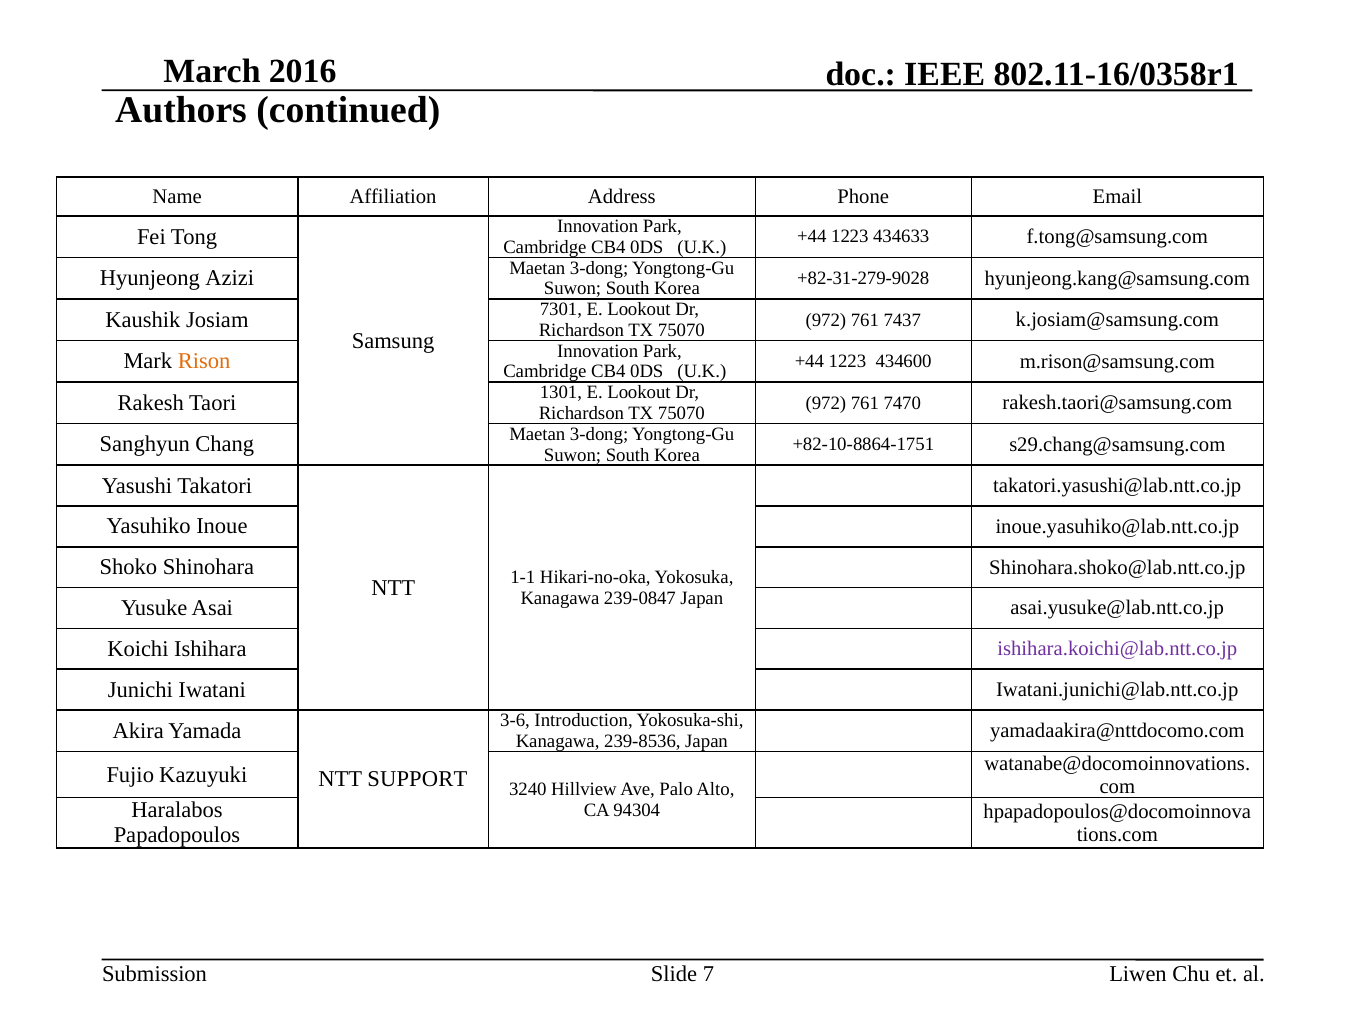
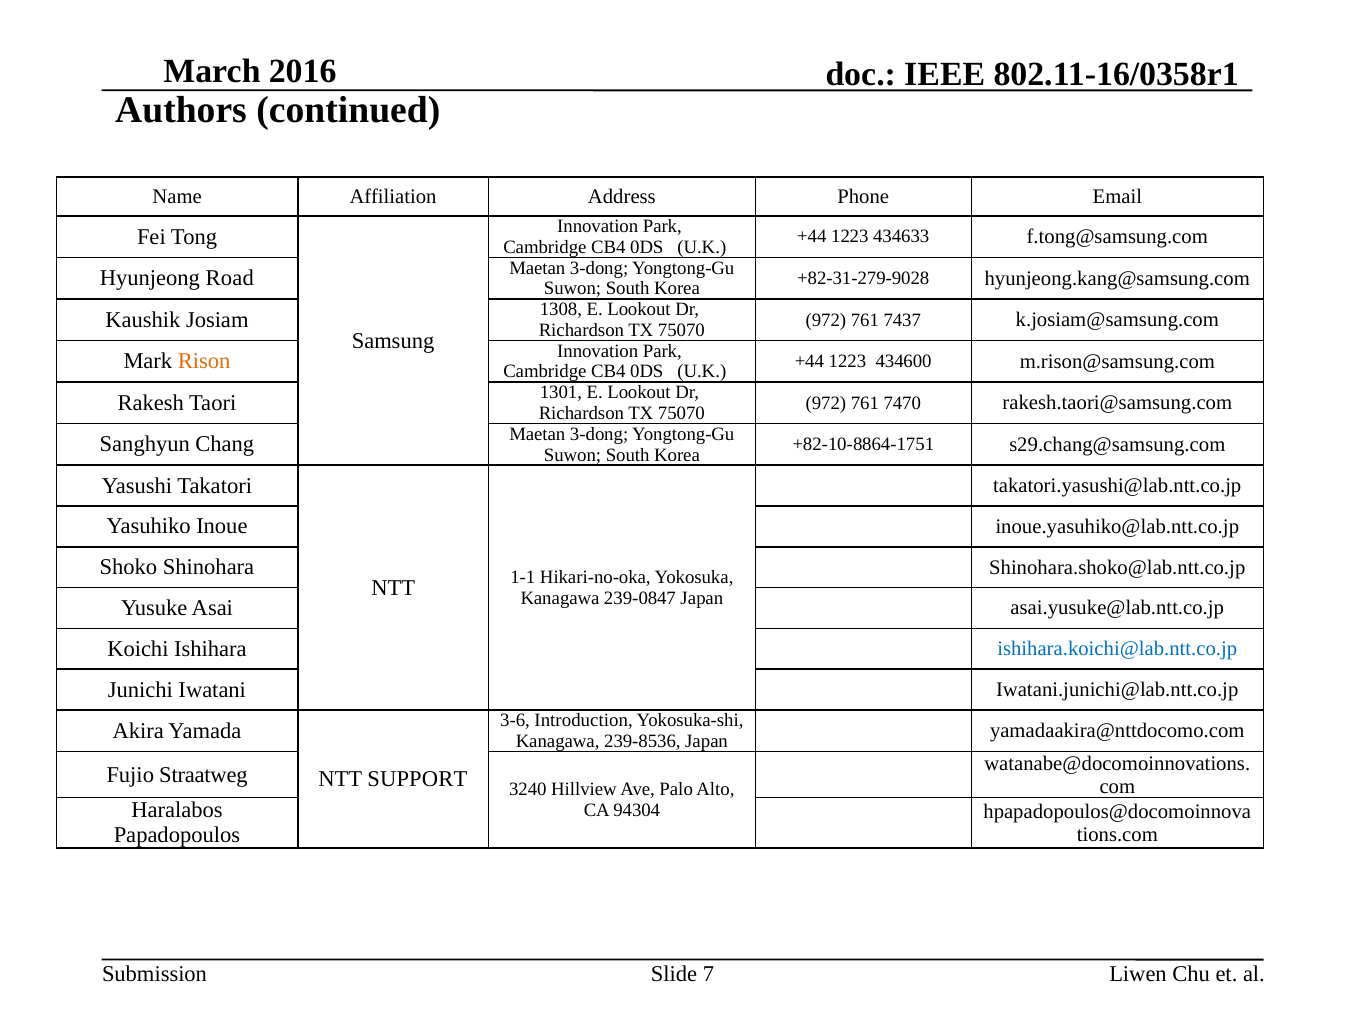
Azizi: Azizi -> Road
7301: 7301 -> 1308
ishihara.koichi@lab.ntt.co.jp colour: purple -> blue
Kazuyuki: Kazuyuki -> Straatweg
